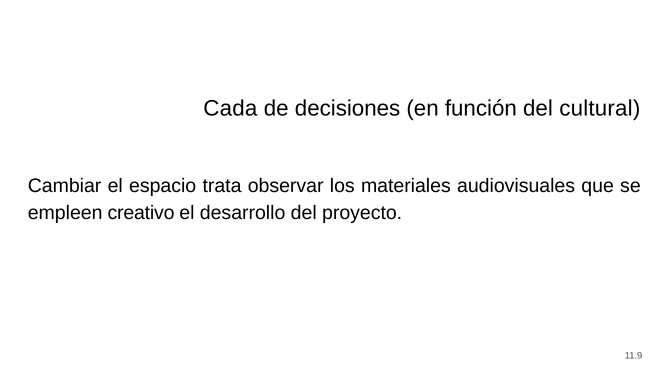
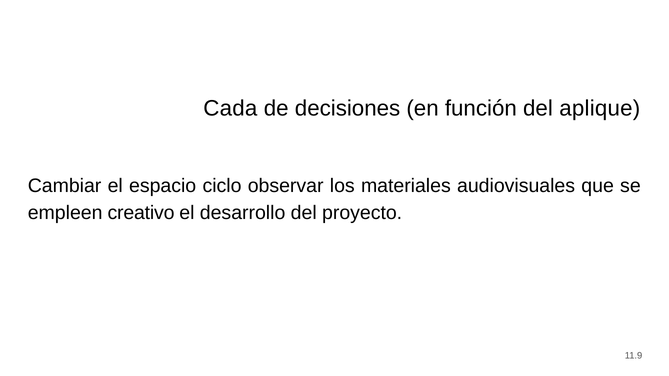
cultural: cultural -> aplique
trata: trata -> ciclo
